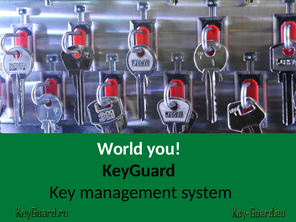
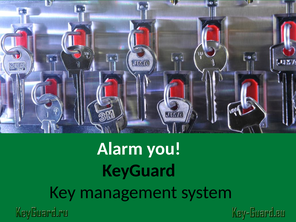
World: World -> Alarm
